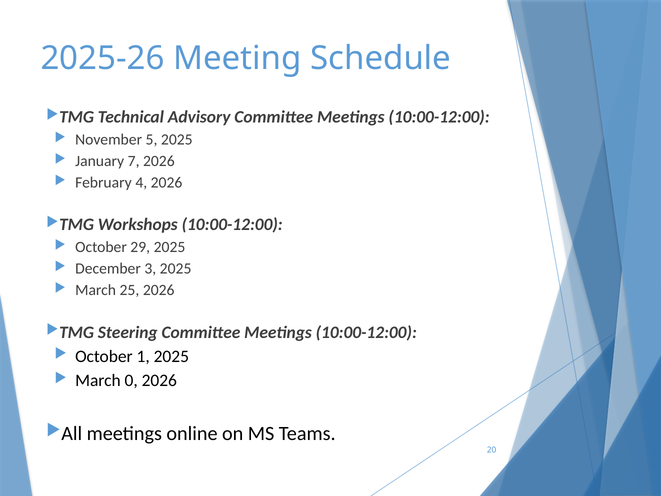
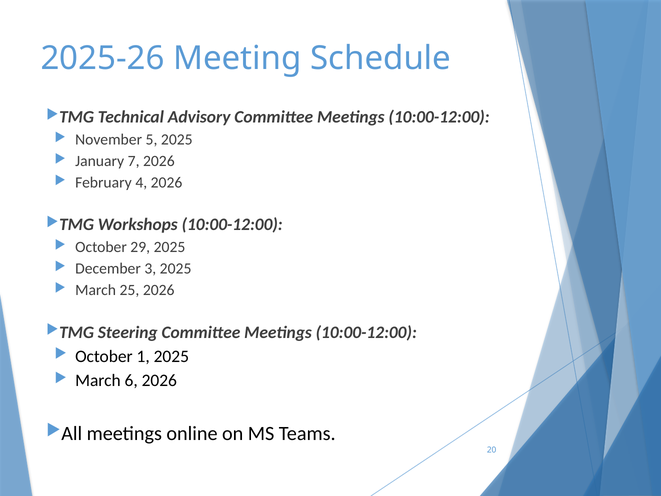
0: 0 -> 6
